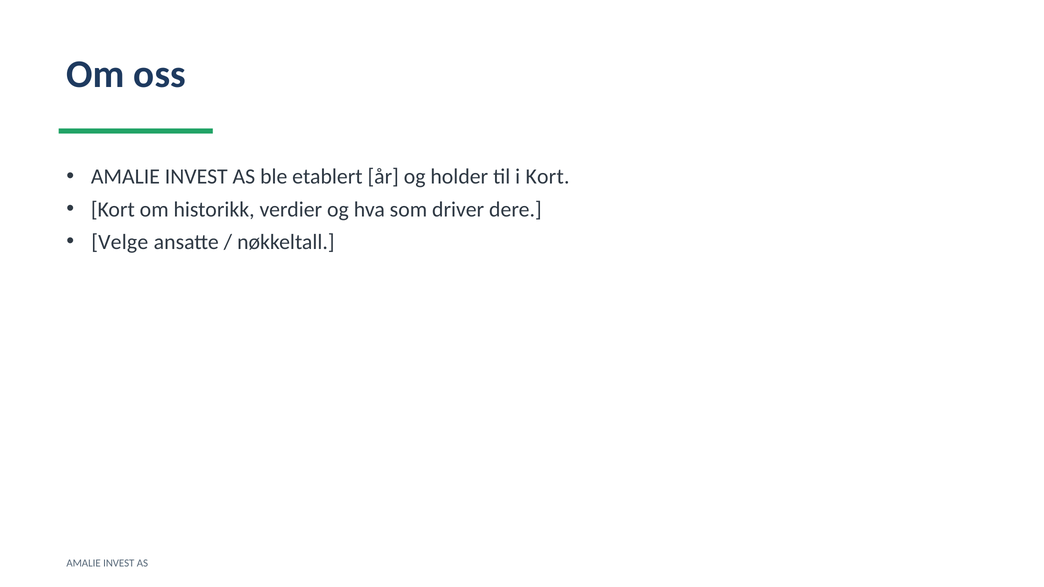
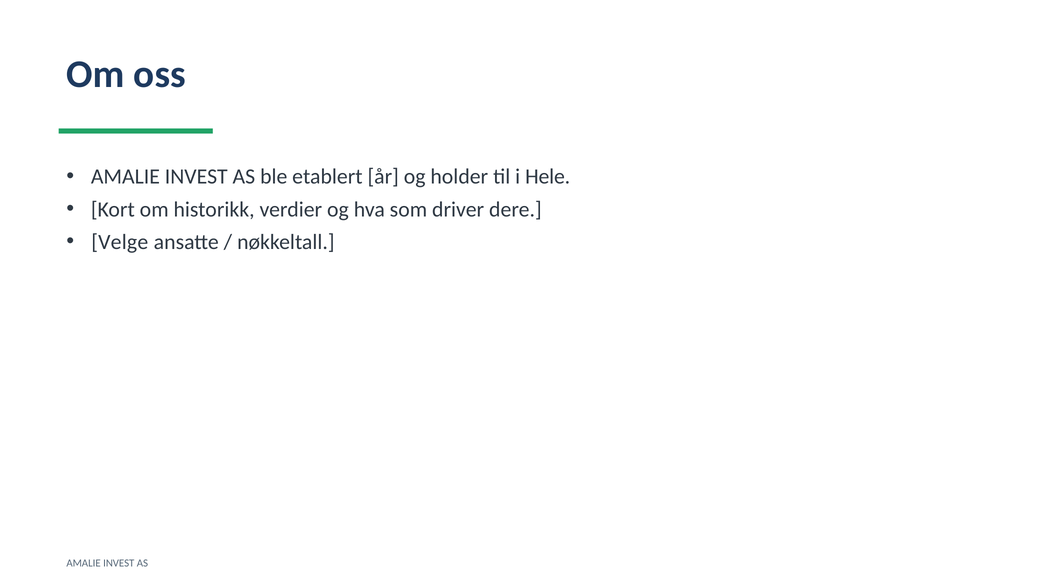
i Kort: Kort -> Hele
